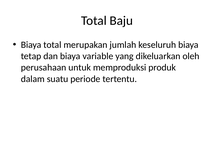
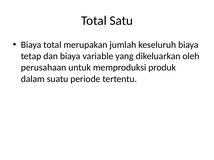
Baju: Baju -> Satu
